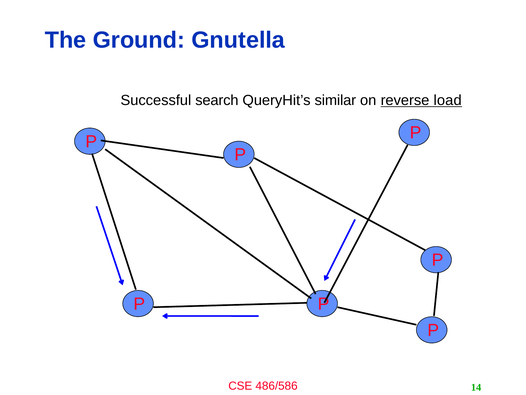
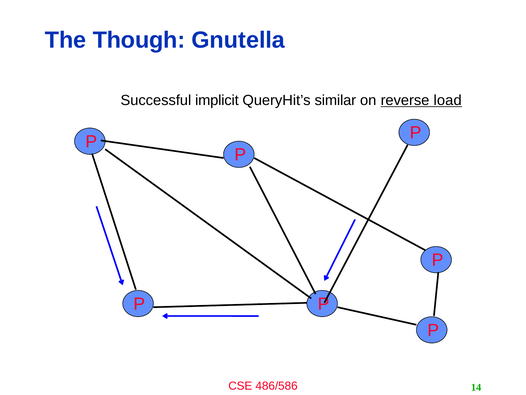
Ground: Ground -> Though
search: search -> implicit
